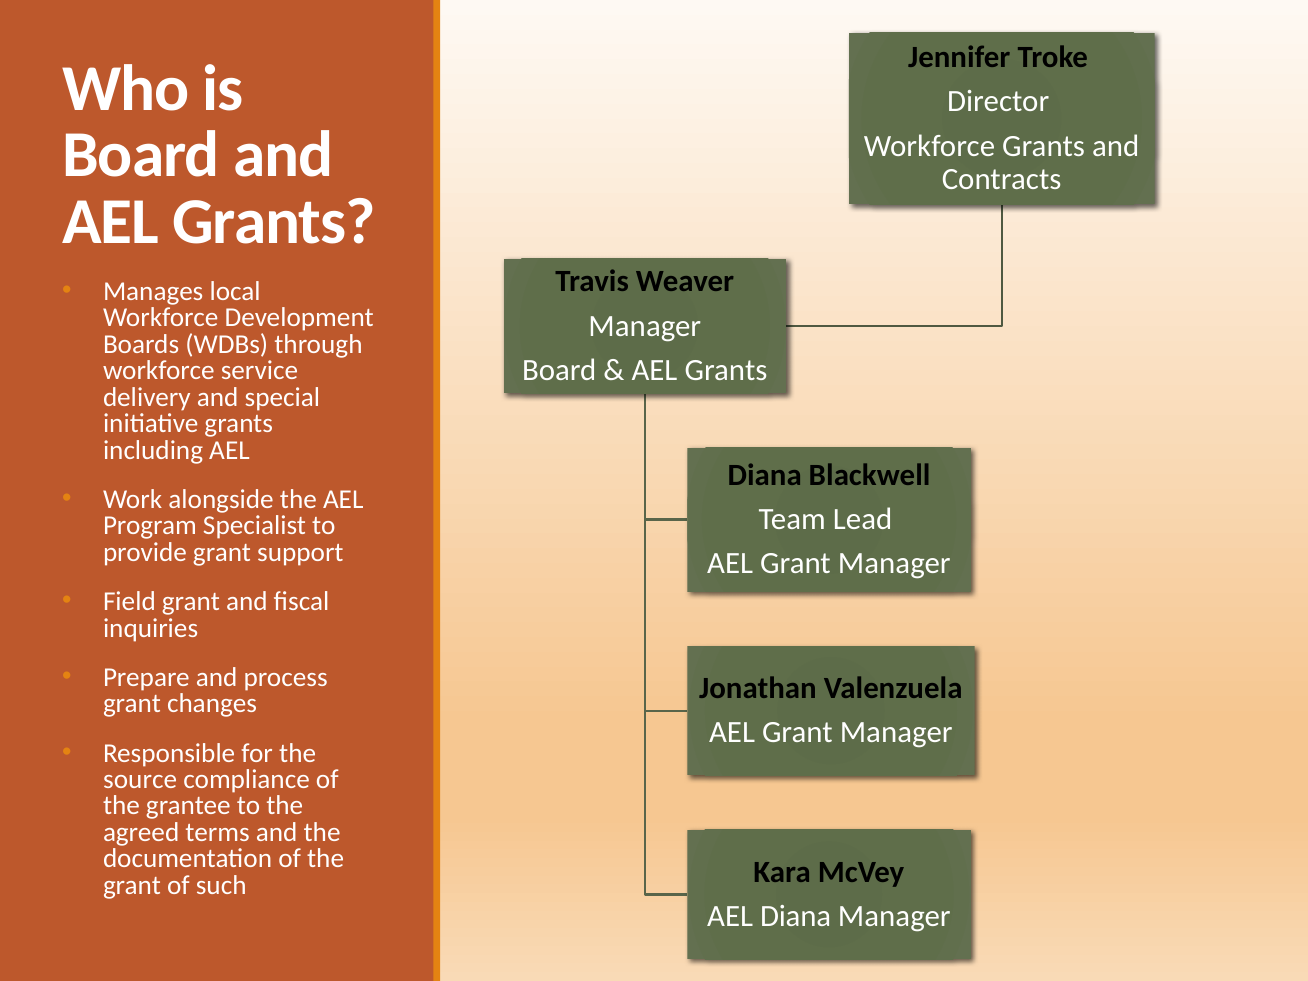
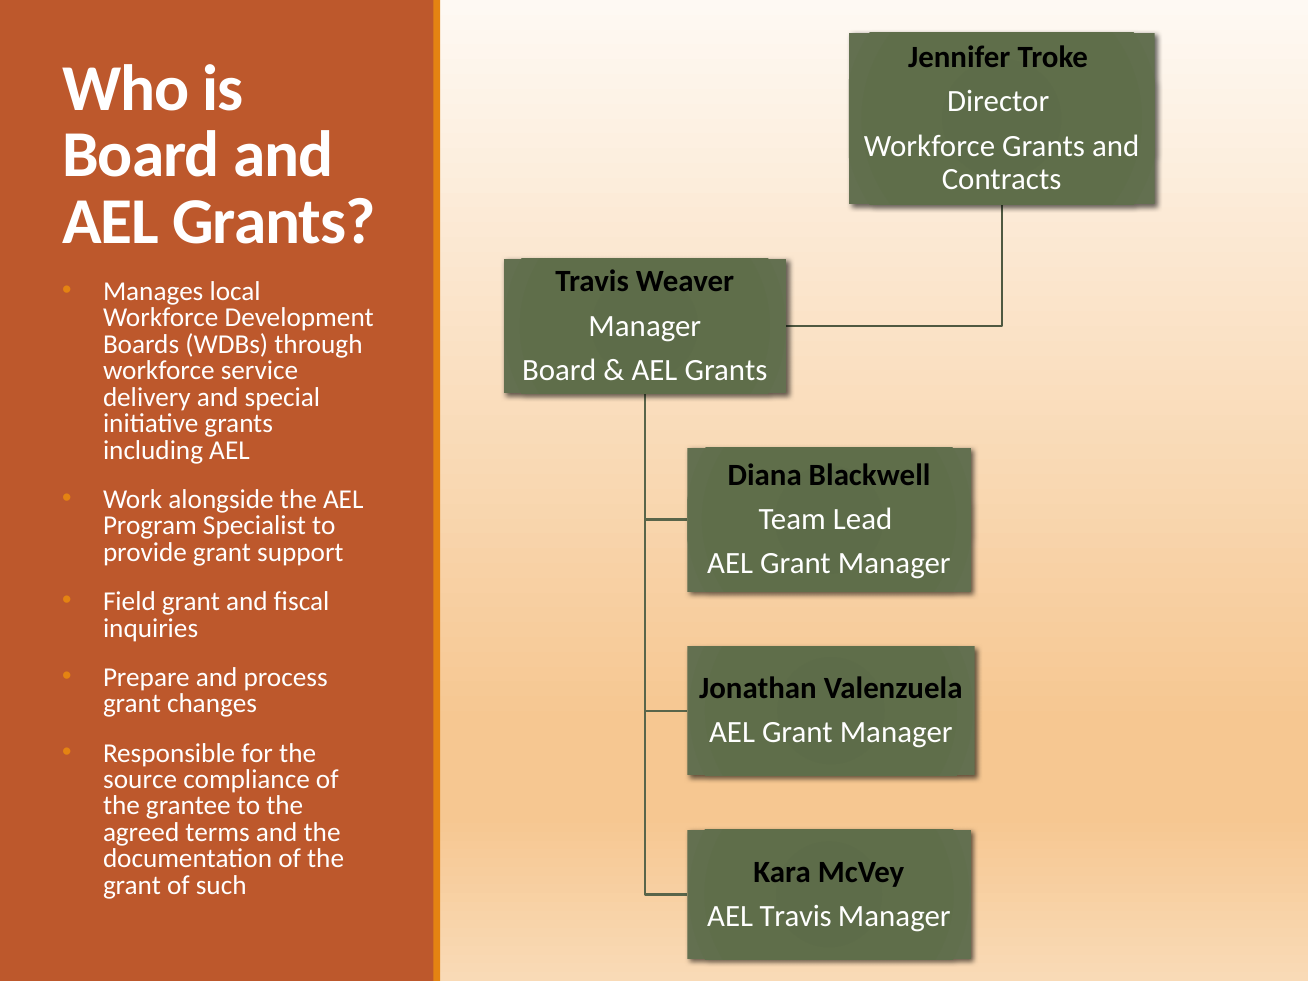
AEL Diana: Diana -> Travis
